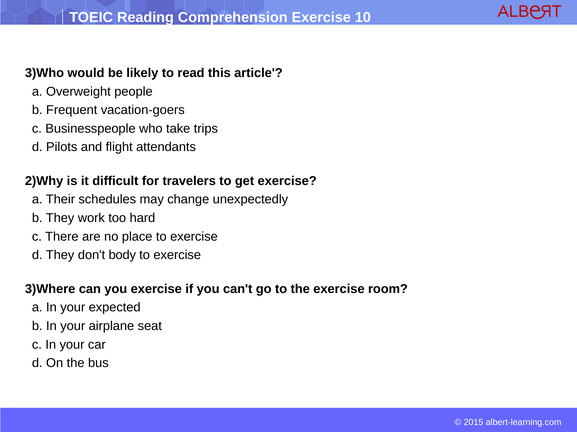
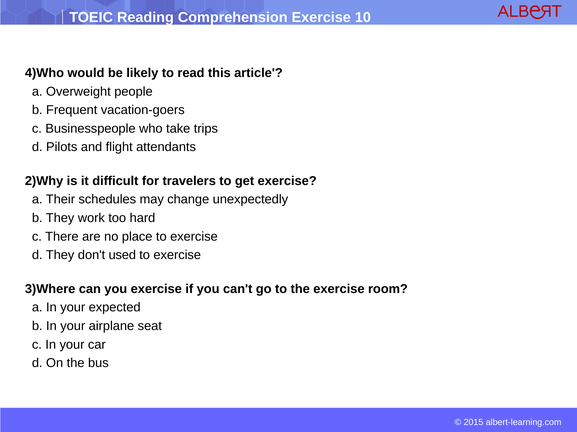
3)Who: 3)Who -> 4)Who
body: body -> used
